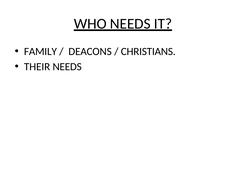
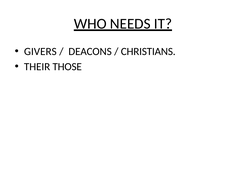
FAMILY: FAMILY -> GIVERS
THEIR NEEDS: NEEDS -> THOSE
